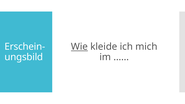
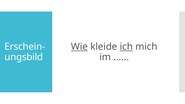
ich underline: none -> present
